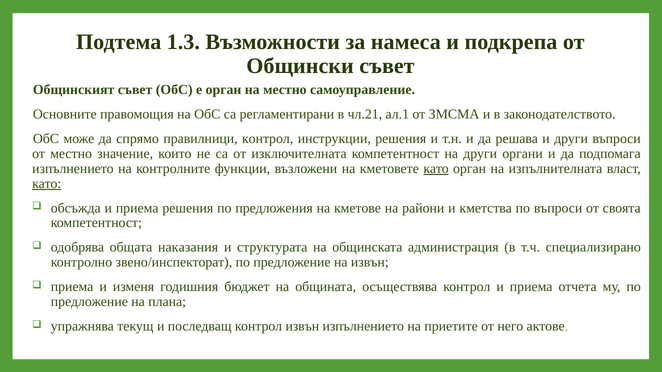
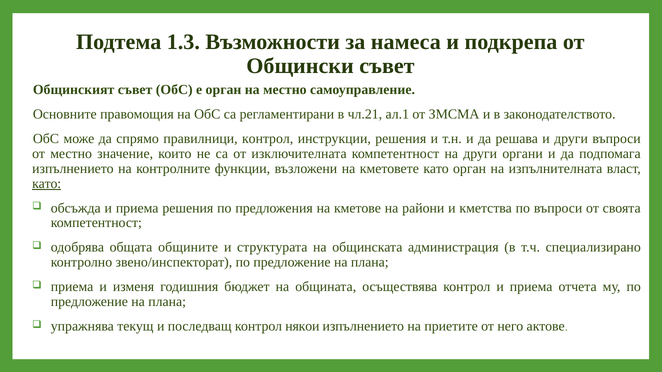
като at (436, 169) underline: present -> none
наказания: наказания -> общините
извън at (370, 263): извън -> плана
контрол извън: извън -> някои
